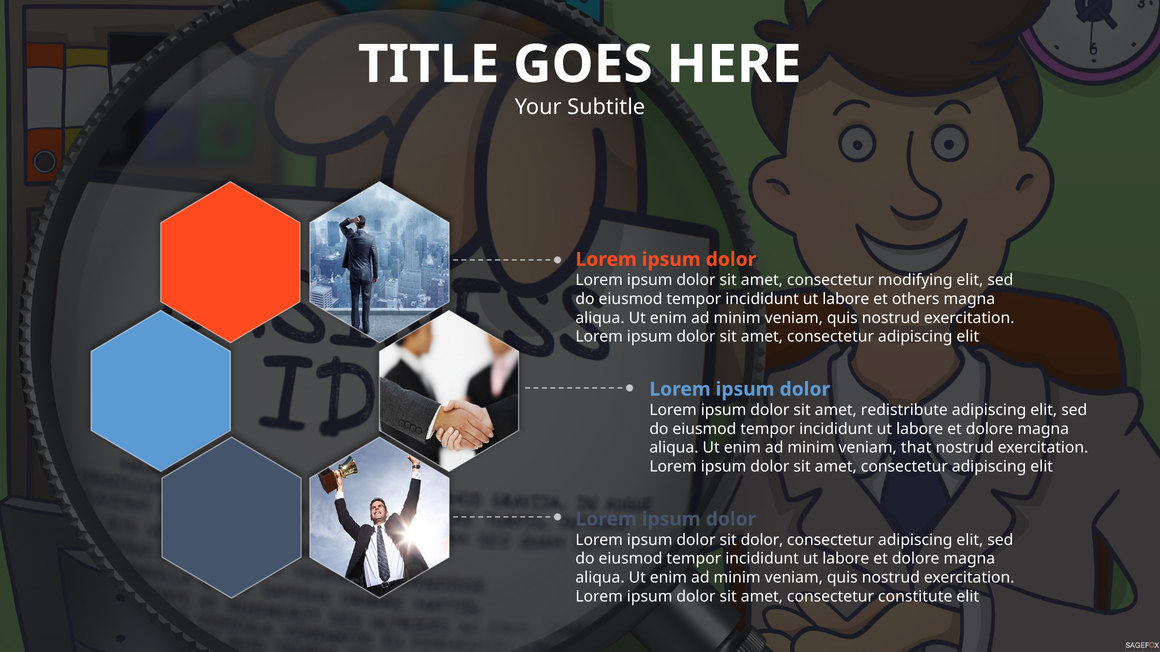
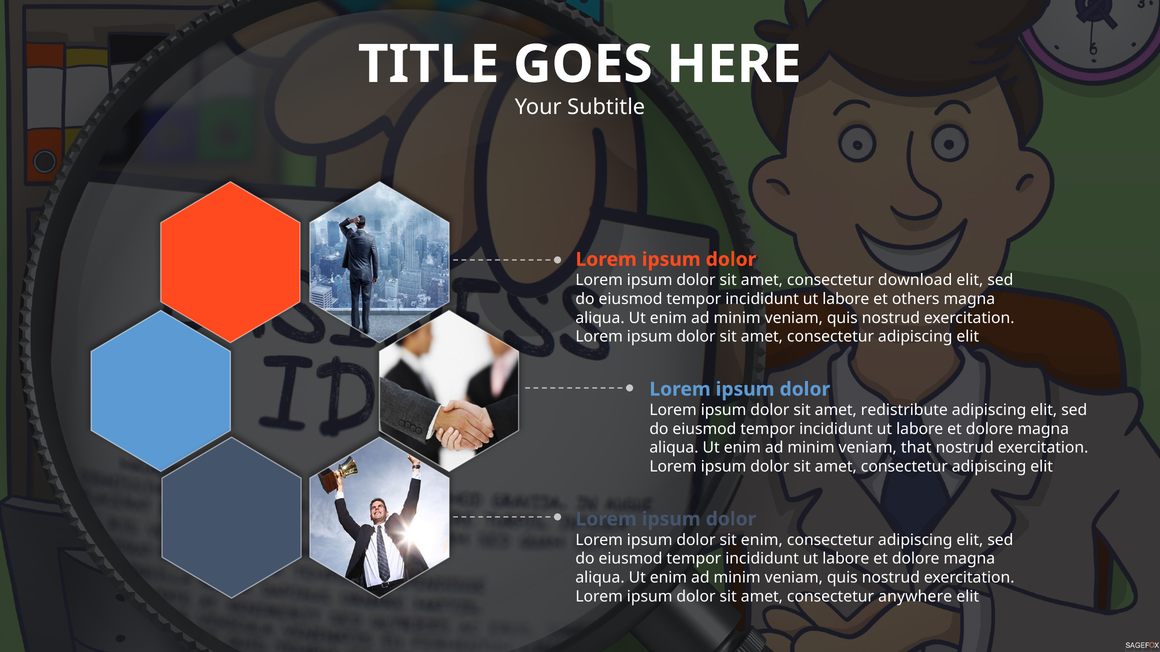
modifying: modifying -> download
sit dolor: dolor -> enim
constitute: constitute -> anywhere
